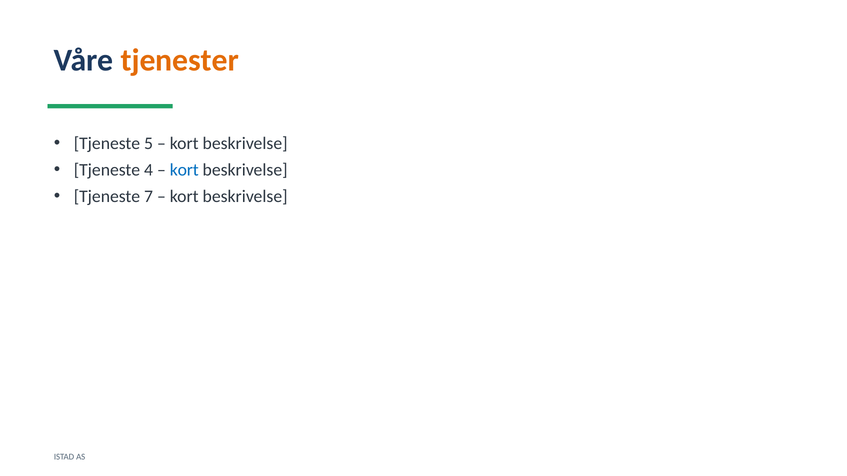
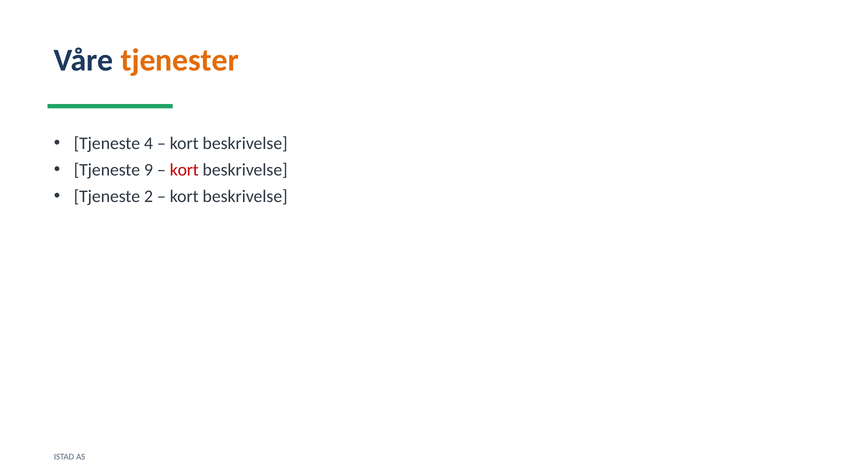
5: 5 -> 4
4: 4 -> 9
kort at (184, 170) colour: blue -> red
7: 7 -> 2
